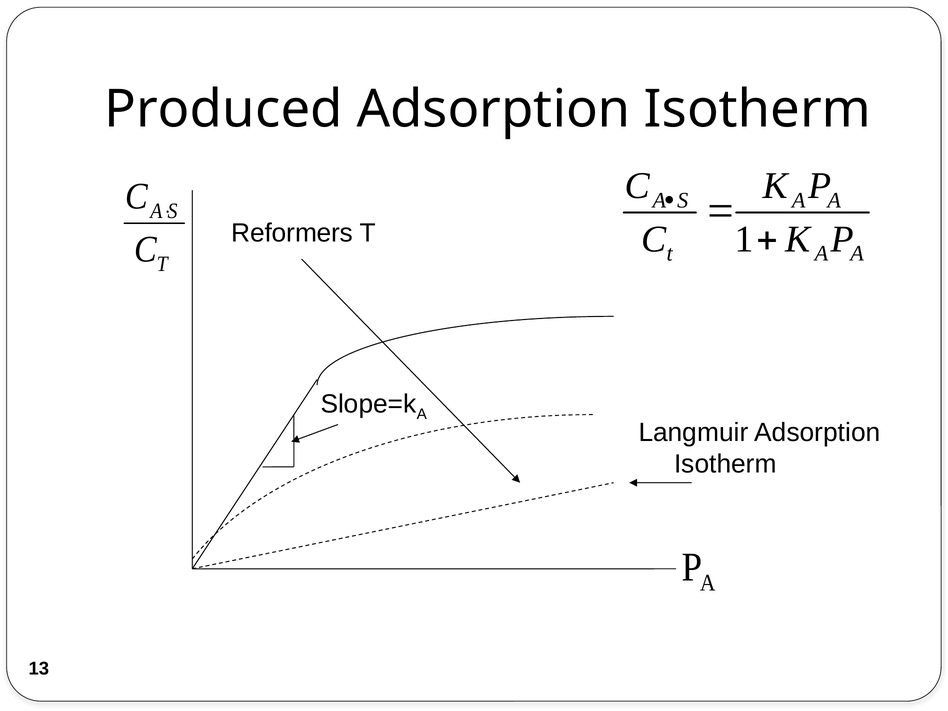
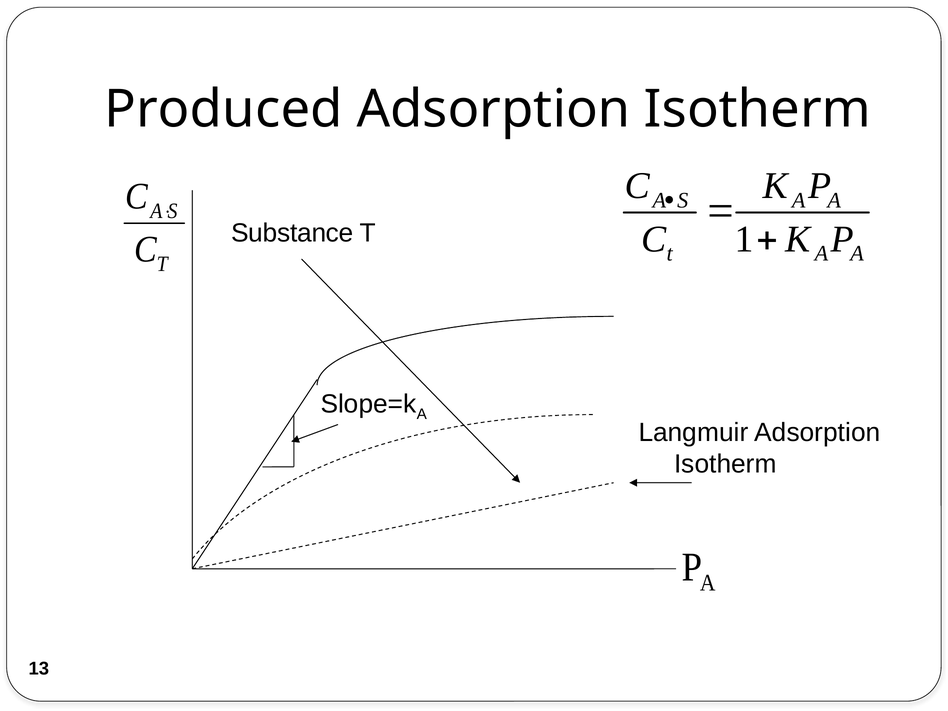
Reformers: Reformers -> Substance
